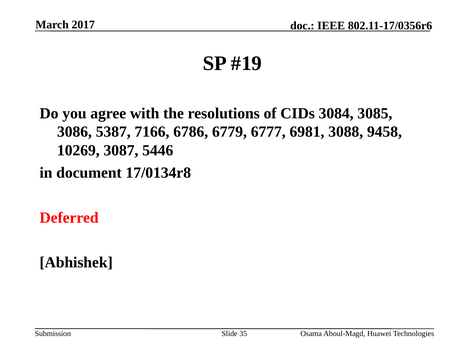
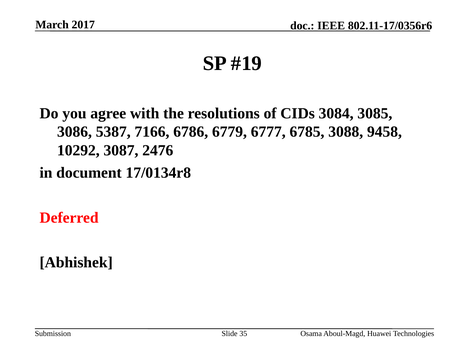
6981: 6981 -> 6785
10269: 10269 -> 10292
5446: 5446 -> 2476
